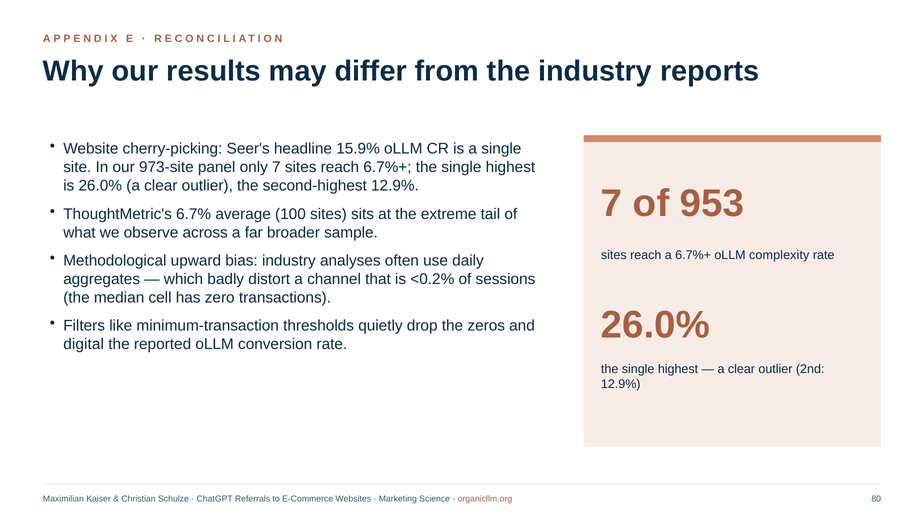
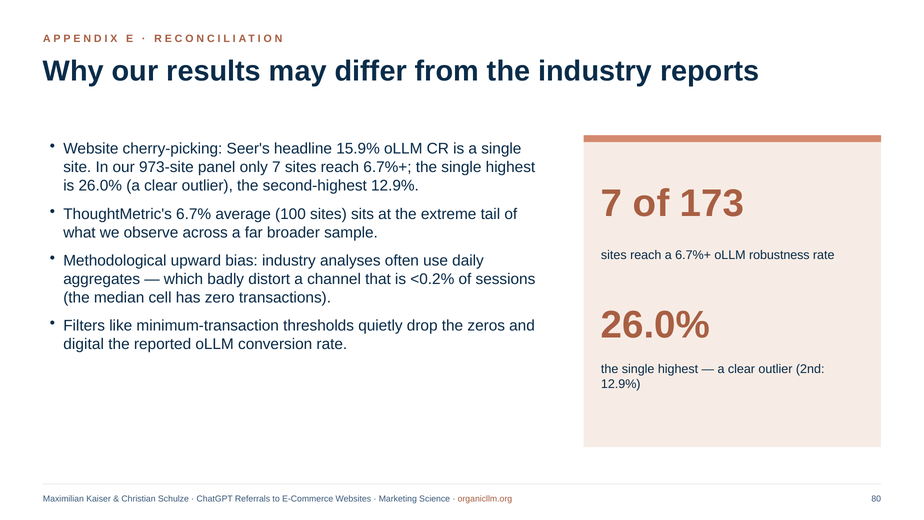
953: 953 -> 173
complexity: complexity -> robustness
